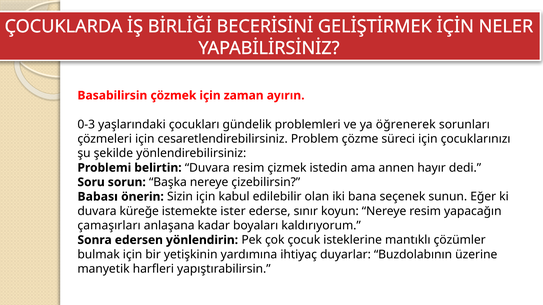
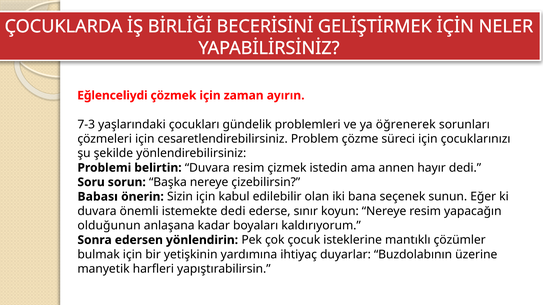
Basabilirsin: Basabilirsin -> Eğlenceliydi
0-3: 0-3 -> 7-3
küreğe: küreğe -> önemli
istemekte ister: ister -> dedi
çamaşırları: çamaşırları -> olduğunun
